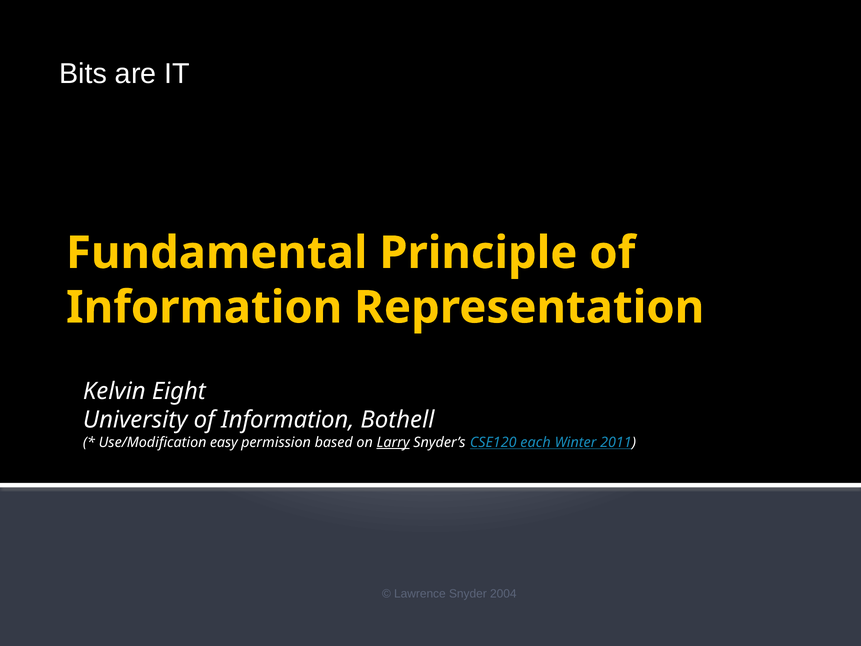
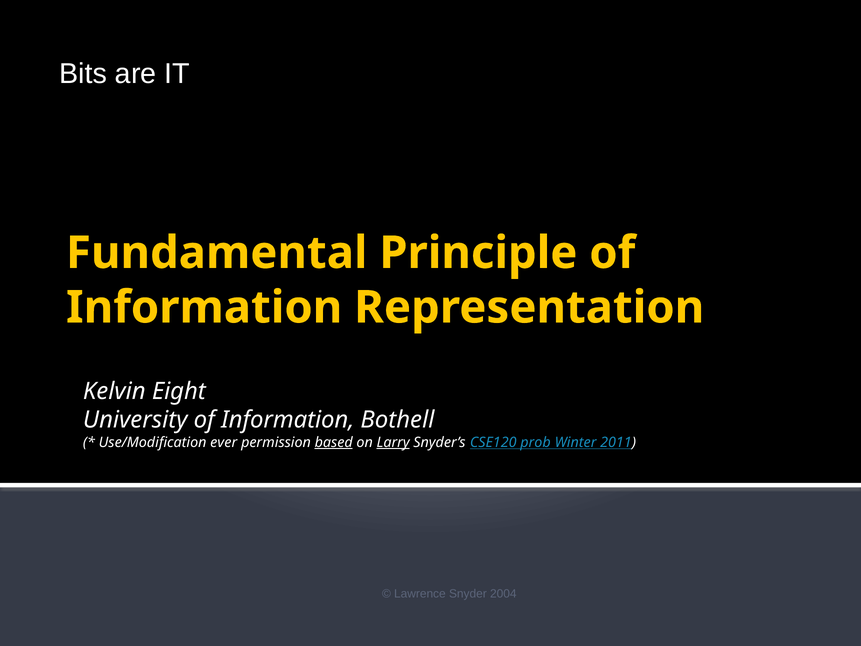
easy: easy -> ever
based underline: none -> present
each: each -> prob
